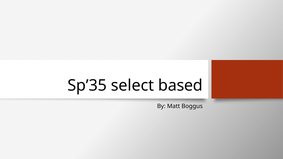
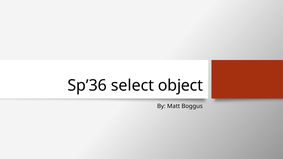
Sp’35: Sp’35 -> Sp’36
based: based -> object
